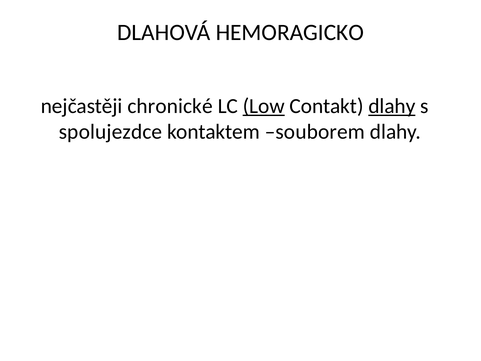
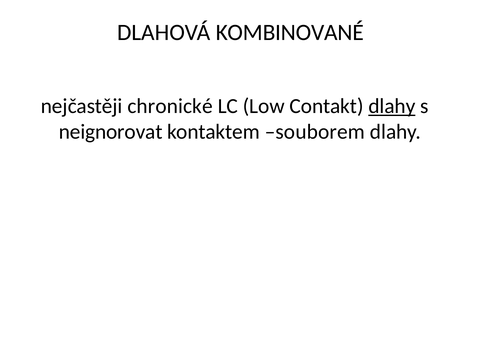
HEMORAGICKO: HEMORAGICKO -> KOMBINOVANÉ
Low underline: present -> none
spolujezdce: spolujezdce -> neignorovat
